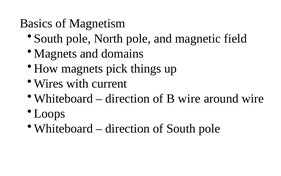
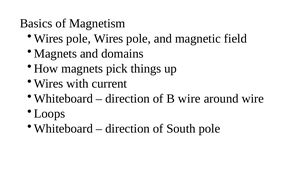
South at (48, 38): South -> Wires
pole North: North -> Wires
